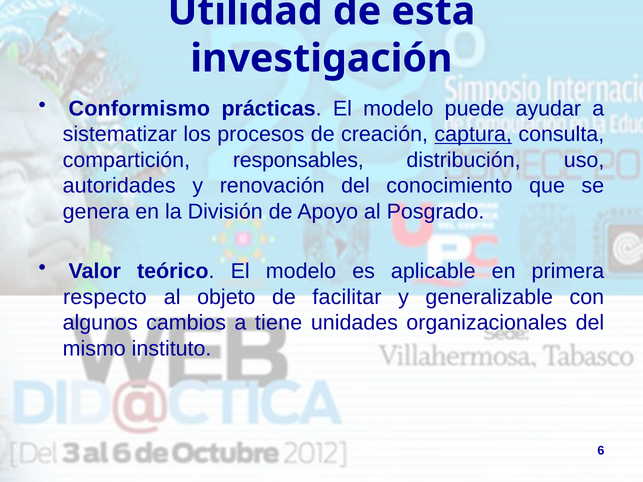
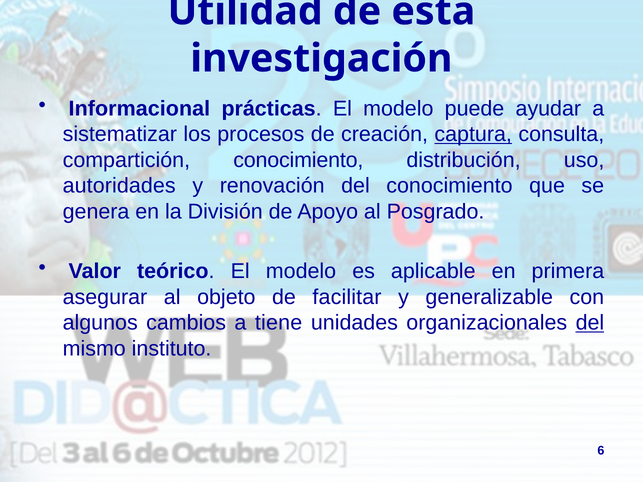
Conformismo: Conformismo -> Informacional
compartición responsables: responsables -> conocimiento
respecto: respecto -> asegurar
del at (590, 323) underline: none -> present
